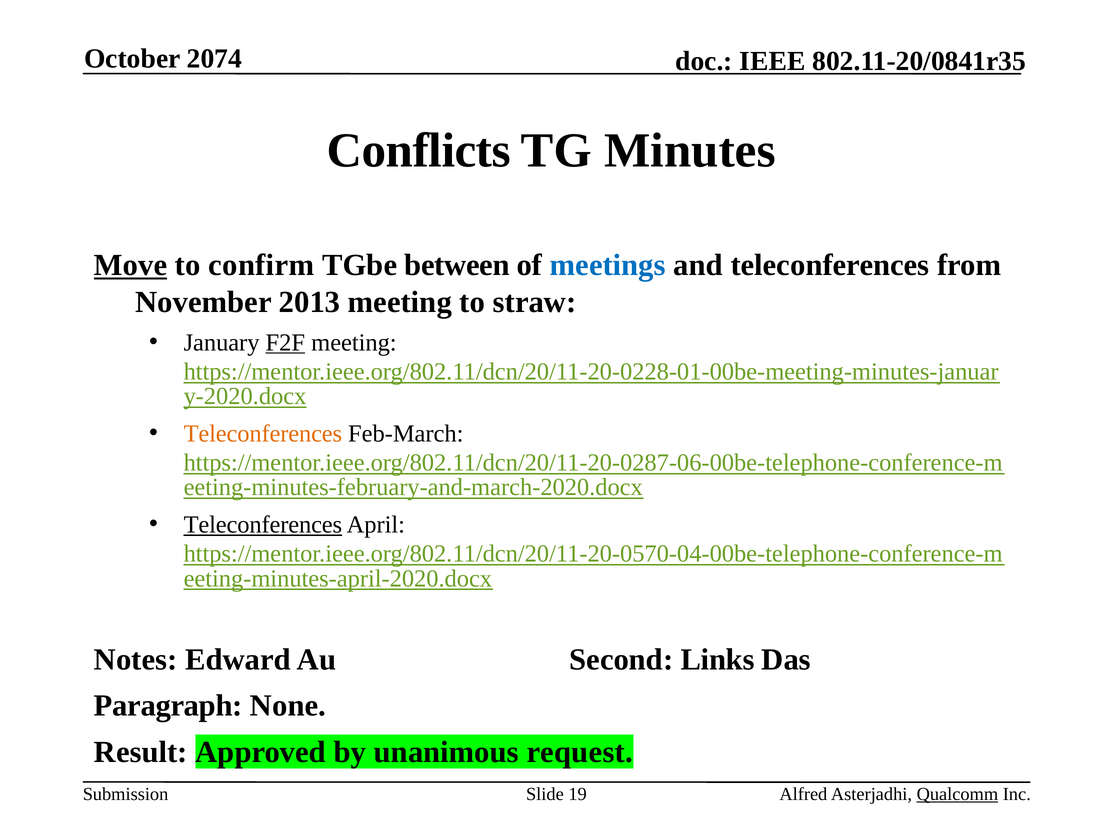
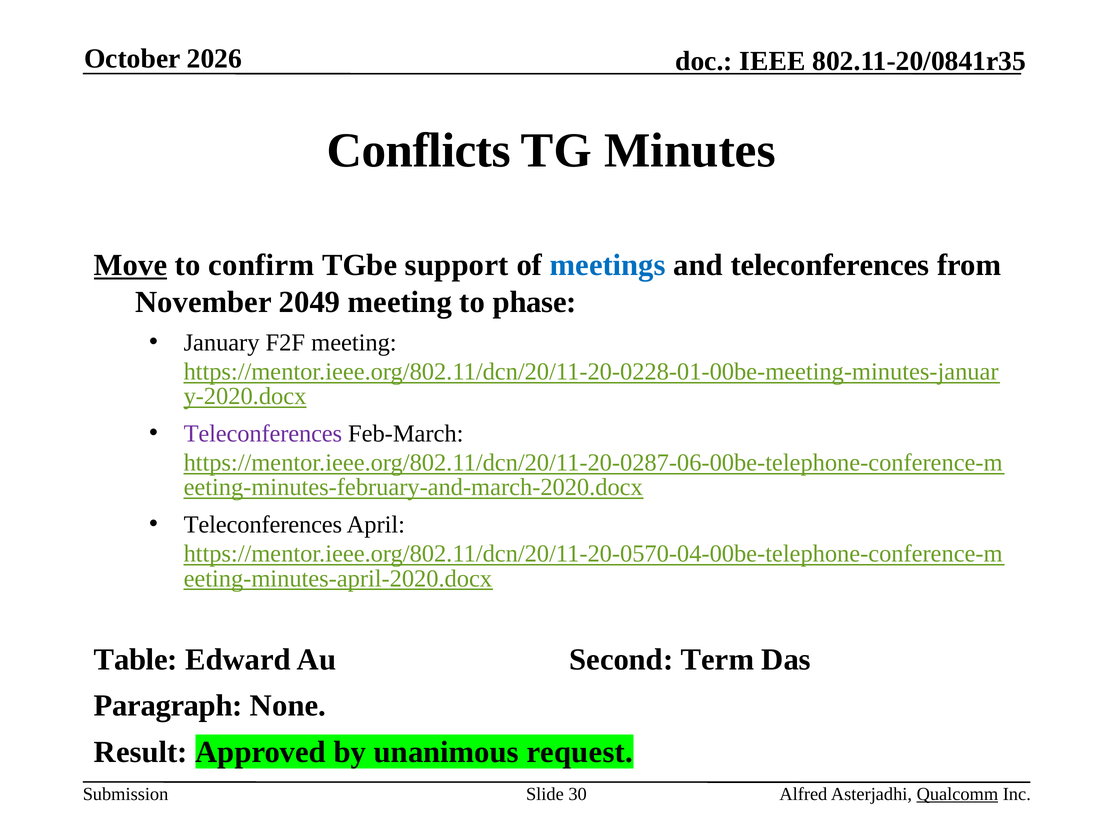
2074: 2074 -> 2026
between: between -> support
2013: 2013 -> 2049
straw: straw -> phase
F2F underline: present -> none
Teleconferences at (263, 433) colour: orange -> purple
Teleconferences at (263, 524) underline: present -> none
Notes: Notes -> Table
Links: Links -> Term
19: 19 -> 30
